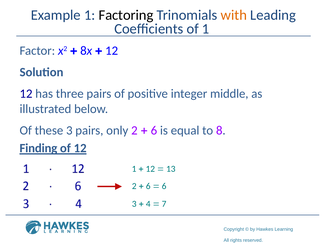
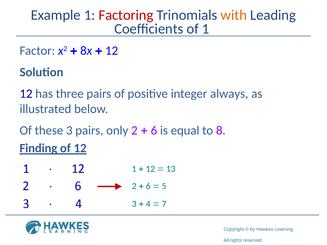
Factoring colour: black -> red
middle: middle -> always
6 at (164, 186): 6 -> 5
